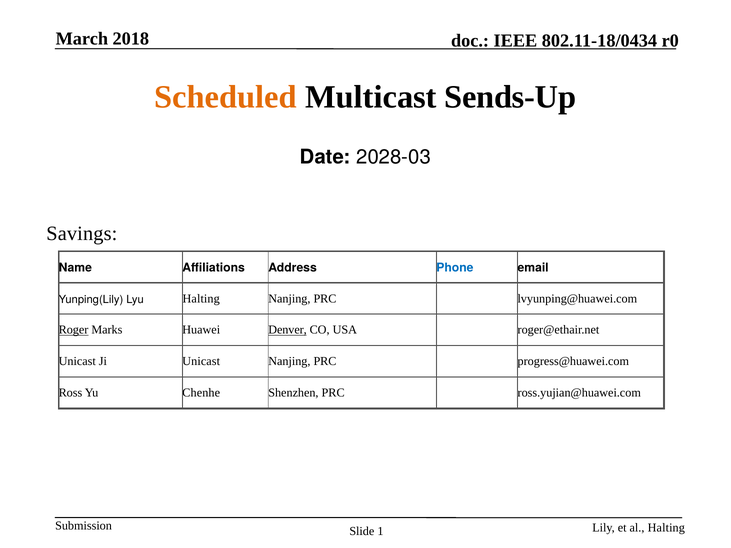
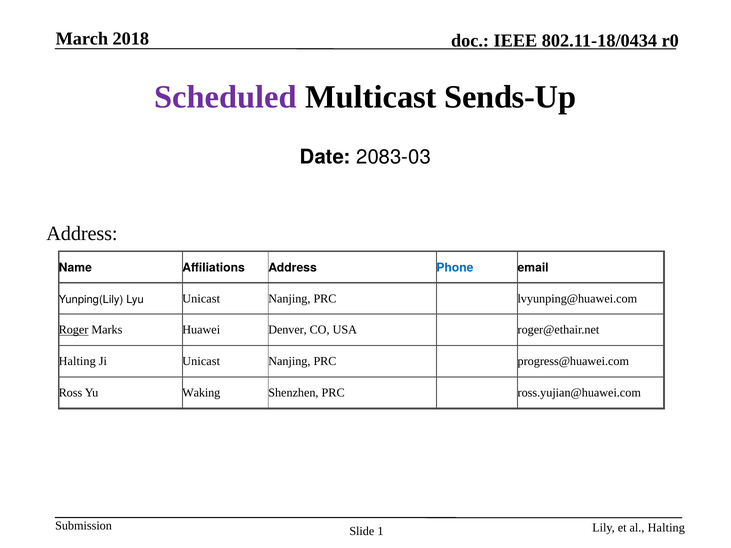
Scheduled colour: orange -> purple
2028-03: 2028-03 -> 2083-03
Savings at (82, 234): Savings -> Address
Lyu Halting: Halting -> Unicast
Denver underline: present -> none
Unicast at (77, 362): Unicast -> Halting
Chenhe: Chenhe -> Waking
